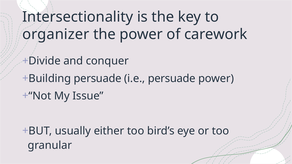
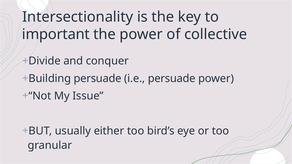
organizer: organizer -> important
carework: carework -> collective
